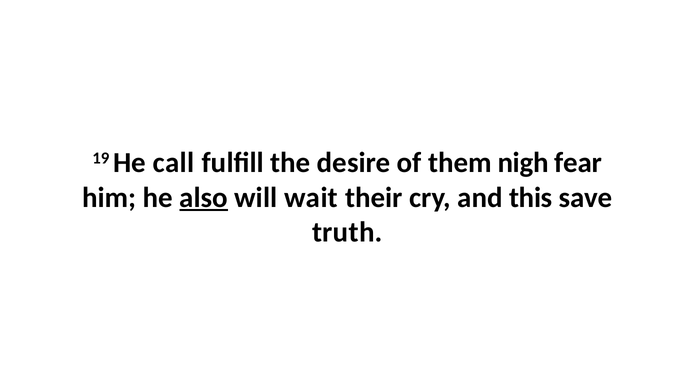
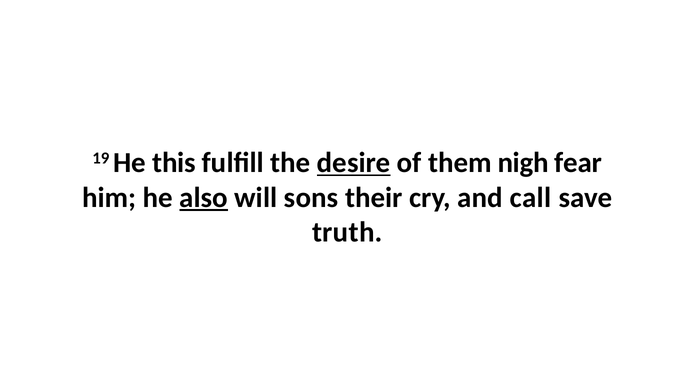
call: call -> this
desire underline: none -> present
wait: wait -> sons
this: this -> call
